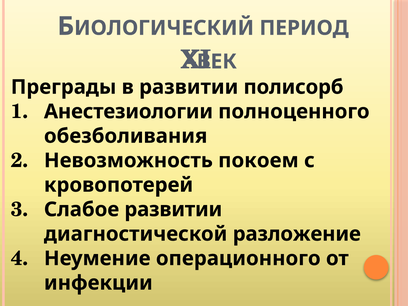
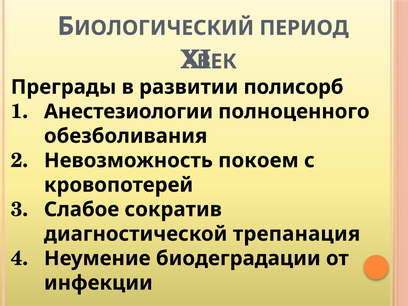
Слабое развитии: развитии -> сократив
разложение: разложение -> трепанация
операционного: операционного -> биодеградации
